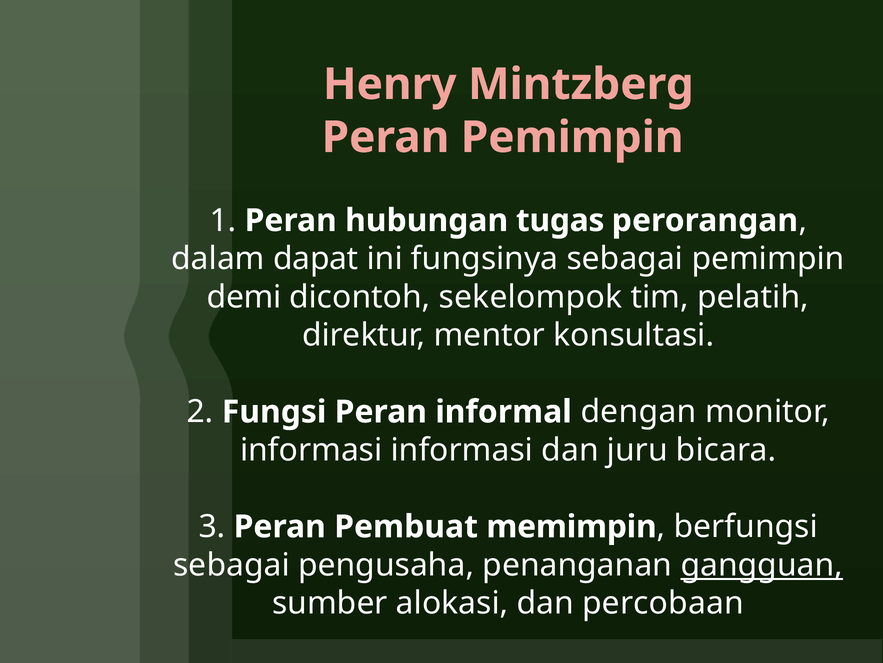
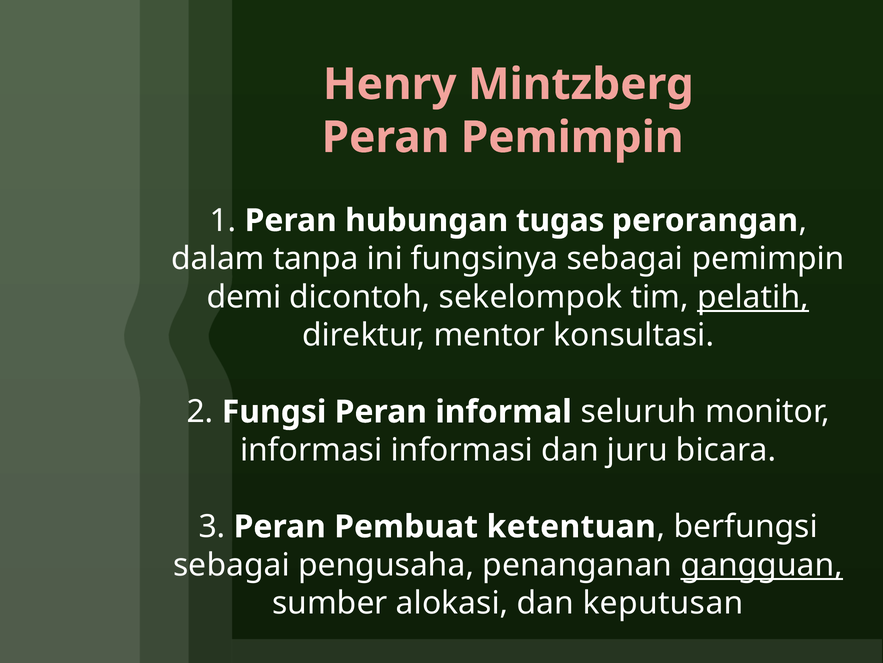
dapat: dapat -> tanpa
pelatih underline: none -> present
dengan: dengan -> seluruh
memimpin: memimpin -> ketentuan
percobaan: percobaan -> keputusan
